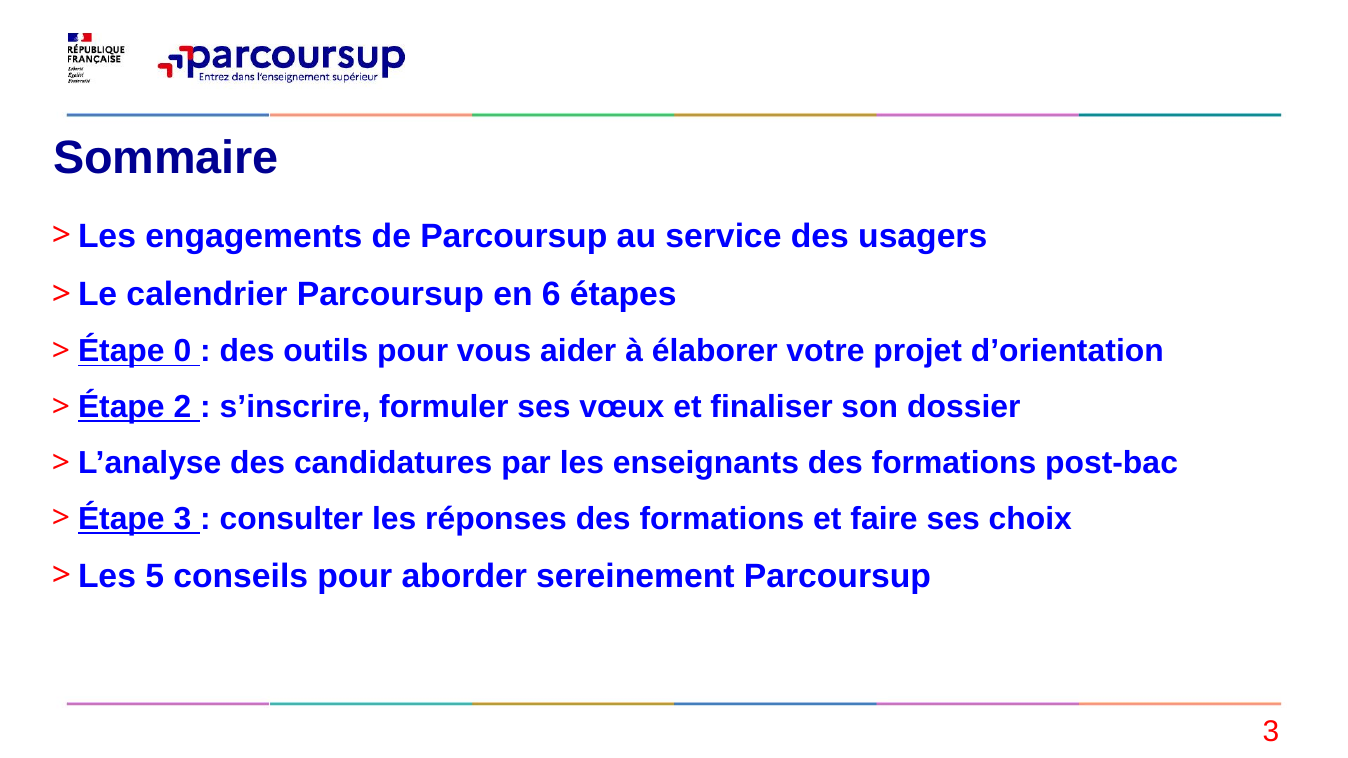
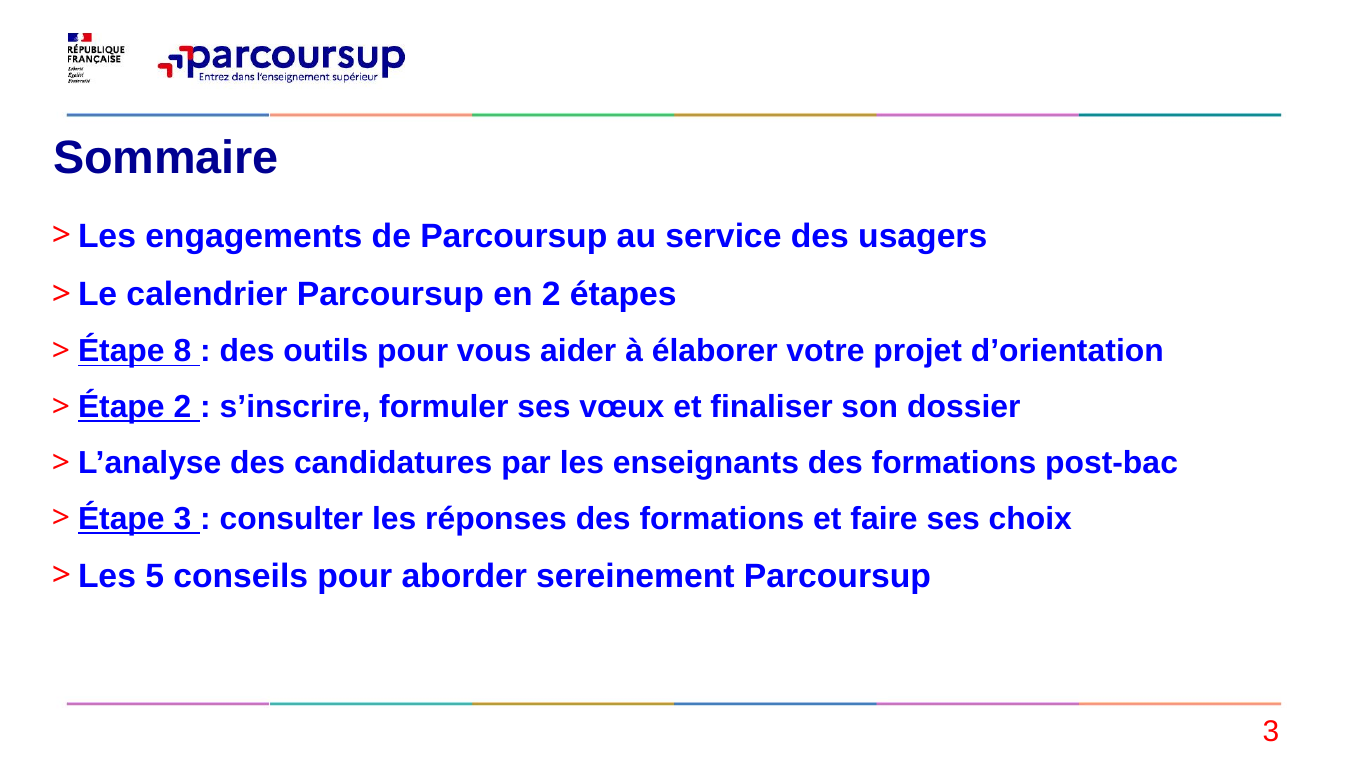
en 6: 6 -> 2
0: 0 -> 8
